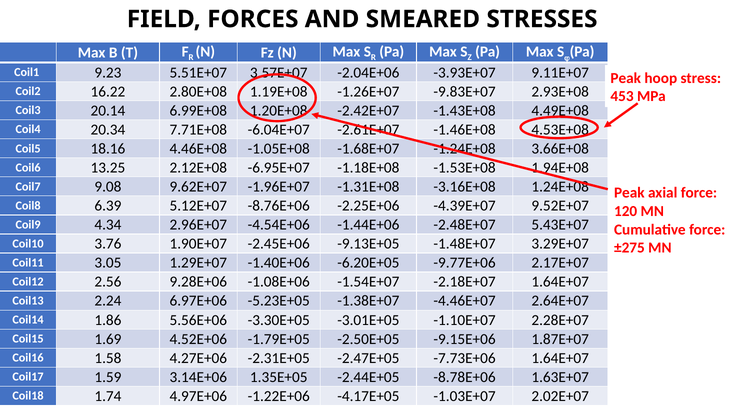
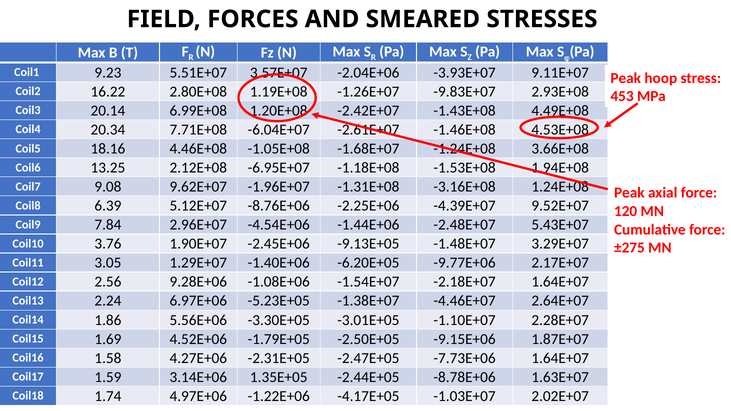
4.34: 4.34 -> 7.84
